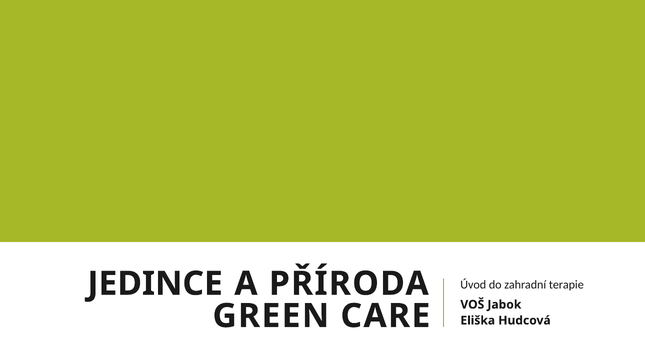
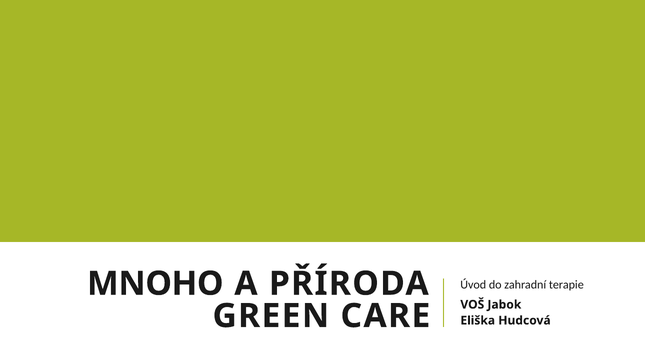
JEDINCE: JEDINCE -> MNOHO
